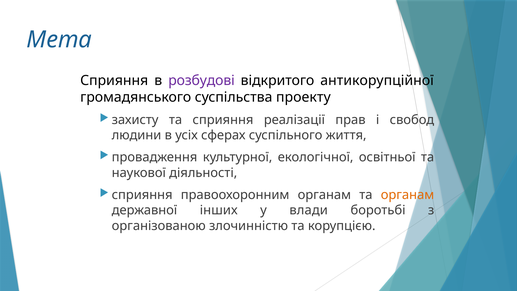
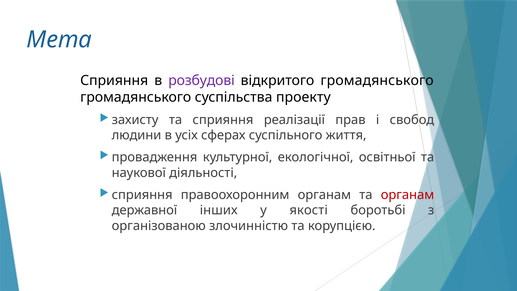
відкритого антикорупційної: антикорупційної -> громадянського
органам at (407, 195) colour: orange -> red
влади: влади -> якості
